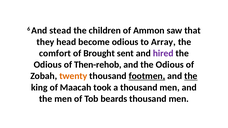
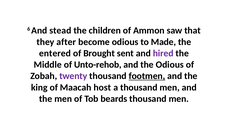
head: head -> after
Array: Array -> Made
comfort: comfort -> entered
Odious at (48, 65): Odious -> Middle
Then-rehob: Then-rehob -> Unto-rehob
twenty colour: orange -> purple
the at (191, 76) underline: present -> none
took: took -> host
